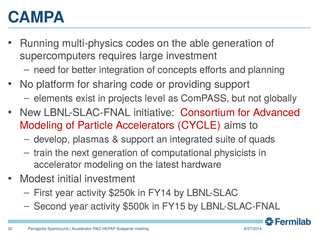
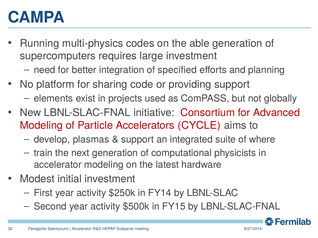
concepts: concepts -> specified
level: level -> used
quads: quads -> where
